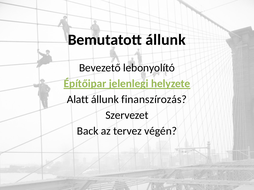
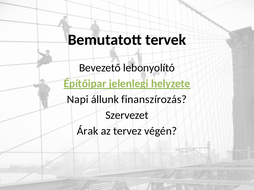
Bemutatott állunk: állunk -> tervek
Alatt: Alatt -> Napi
Back: Back -> Árak
